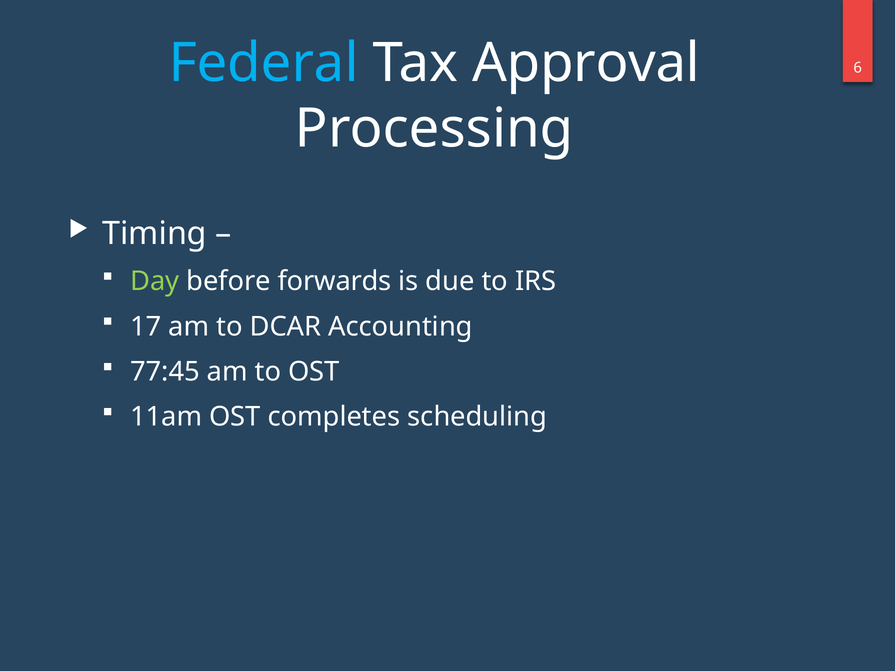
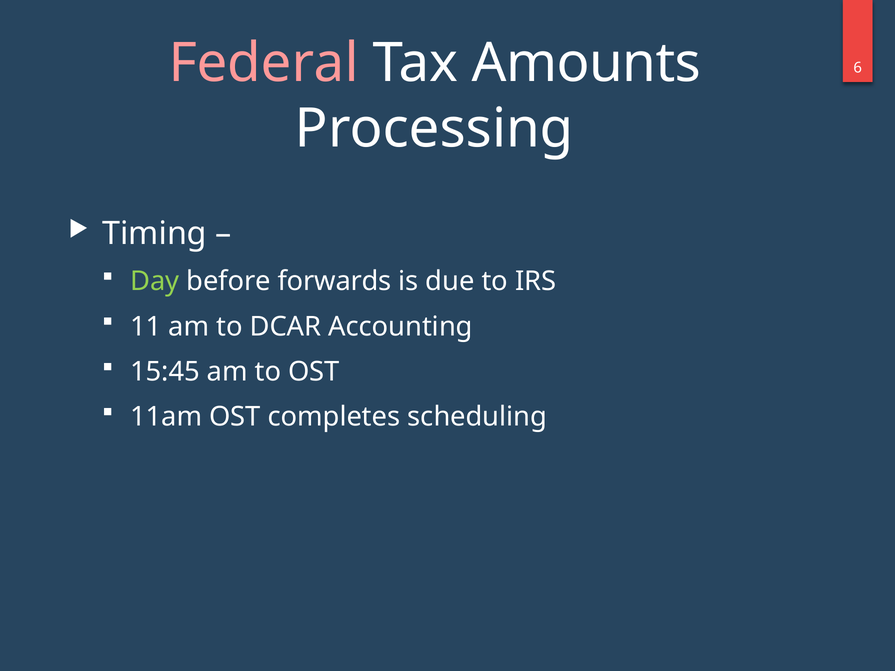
Federal colour: light blue -> pink
Approval: Approval -> Amounts
17: 17 -> 11
77:45: 77:45 -> 15:45
